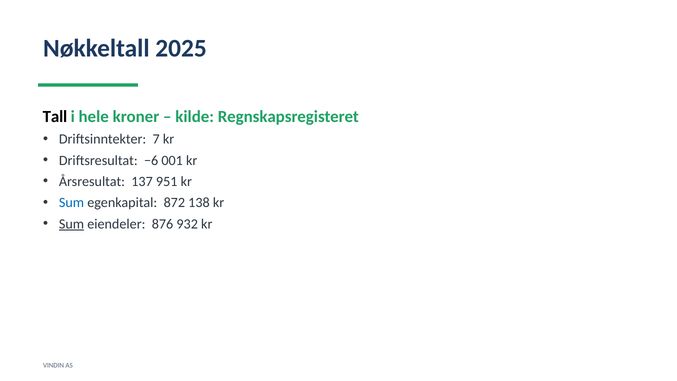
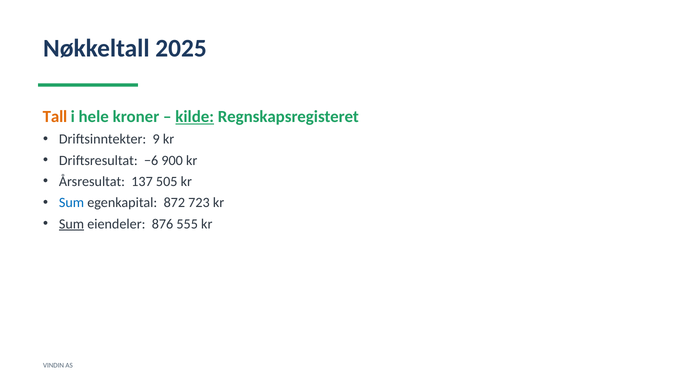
Tall colour: black -> orange
kilde underline: none -> present
7: 7 -> 9
001: 001 -> 900
951: 951 -> 505
138: 138 -> 723
932: 932 -> 555
